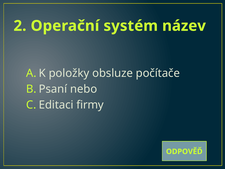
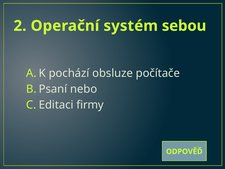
název: název -> sebou
položky: položky -> pochází
